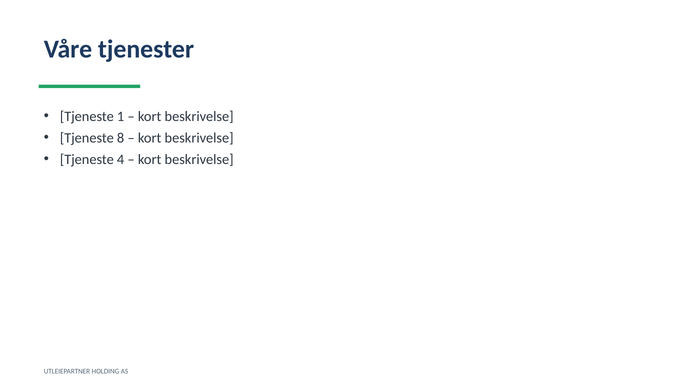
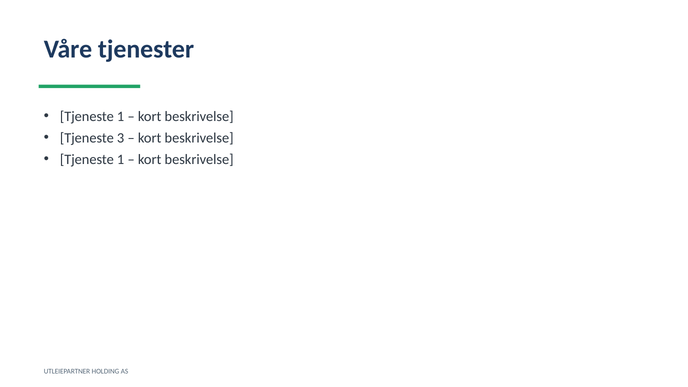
8: 8 -> 3
4 at (121, 160): 4 -> 1
